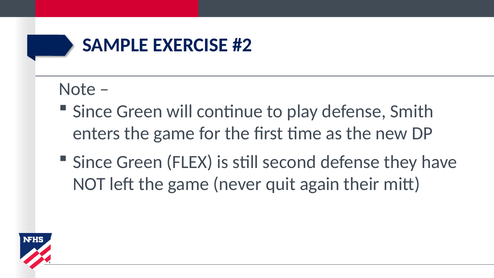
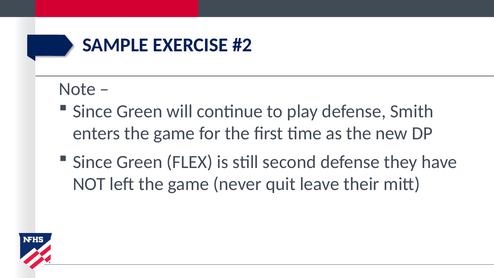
again: again -> leave
